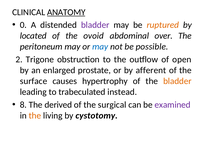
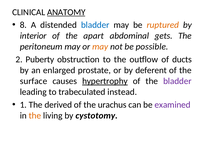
0: 0 -> 8
bladder at (95, 25) colour: purple -> blue
located: located -> interior
ovoid: ovoid -> apart
over: over -> gets
may at (100, 47) colour: blue -> orange
Trigone: Trigone -> Puberty
open: open -> ducts
afferent: afferent -> deferent
hypertrophy underline: none -> present
bladder at (177, 81) colour: orange -> purple
8: 8 -> 1
surgical: surgical -> urachus
